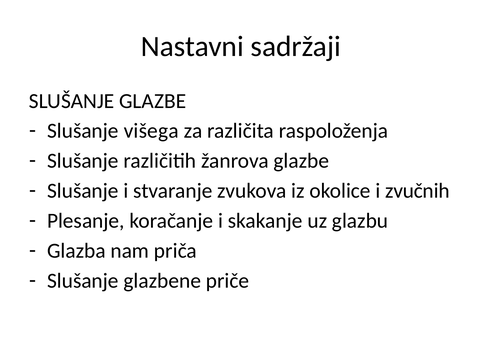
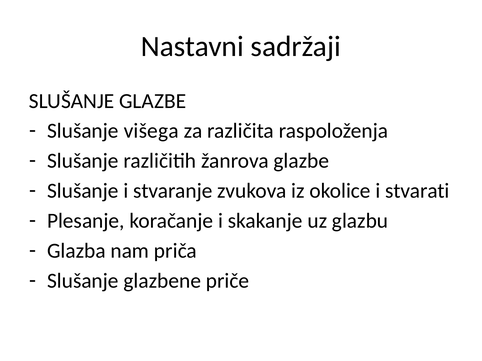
zvučnih: zvučnih -> stvarati
